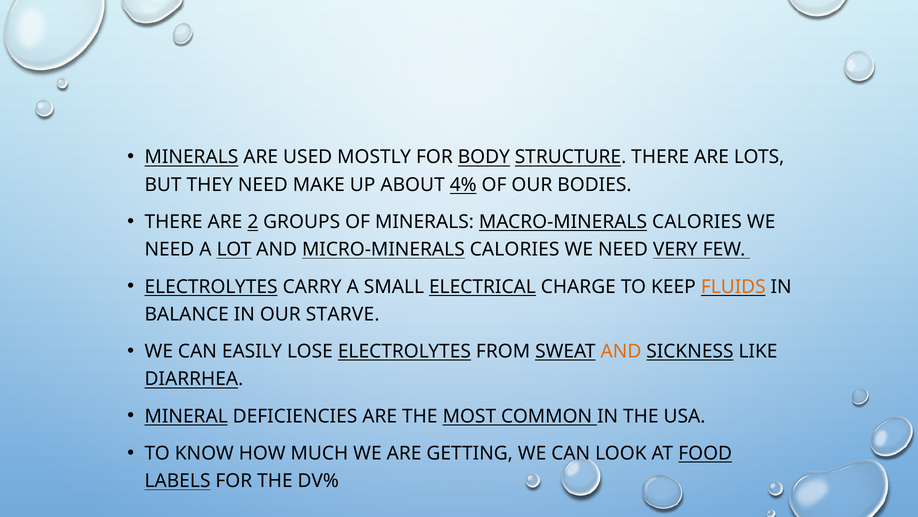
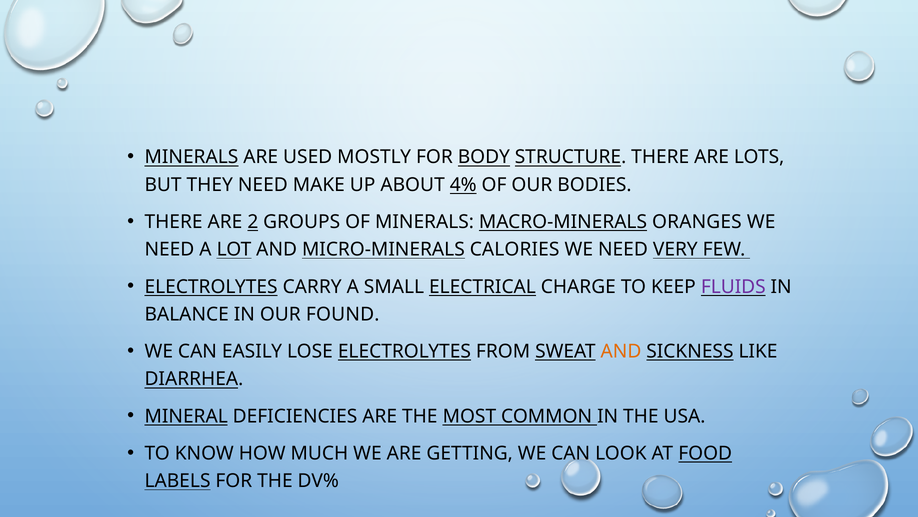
MACRO-MINERALS CALORIES: CALORIES -> ORANGES
FLUIDS colour: orange -> purple
STARVE: STARVE -> FOUND
